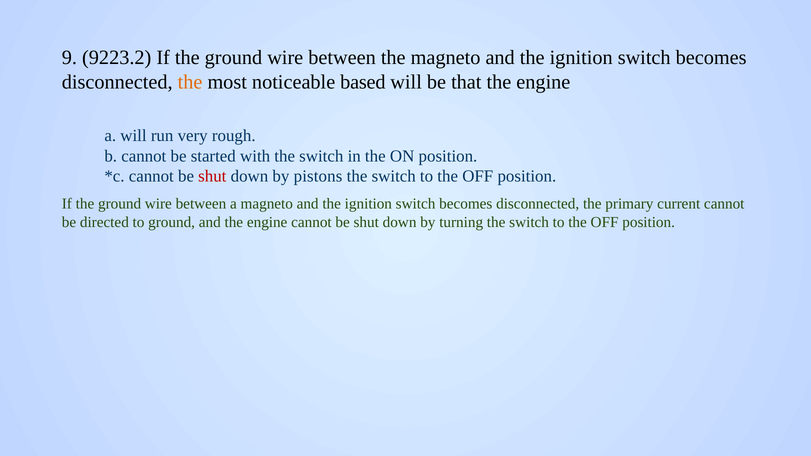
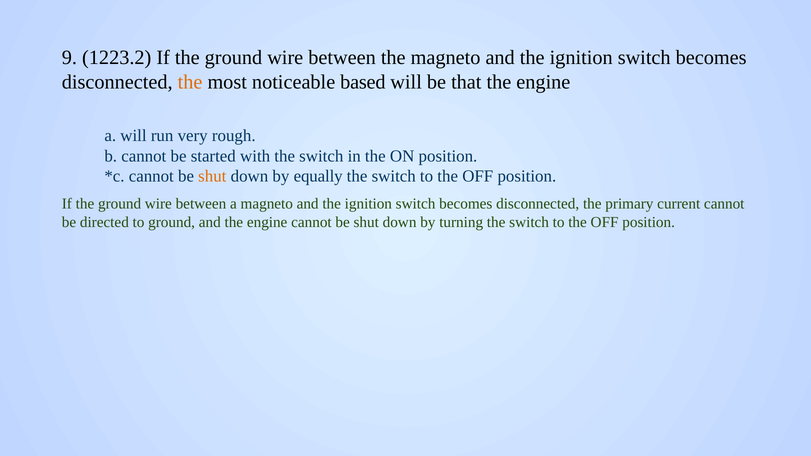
9223.2: 9223.2 -> 1223.2
shut at (212, 176) colour: red -> orange
pistons: pistons -> equally
